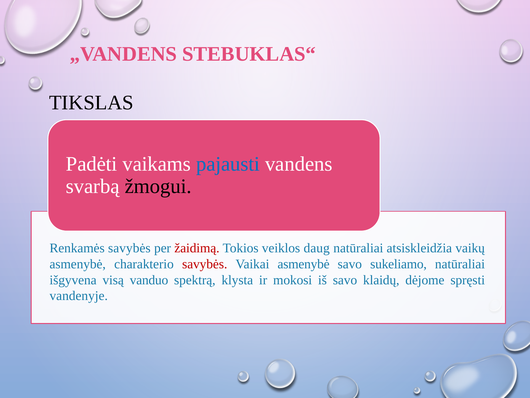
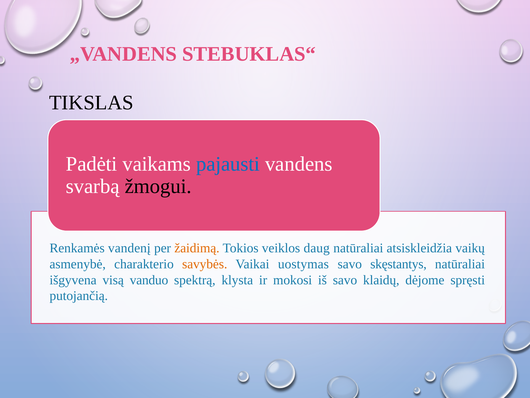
Renkamės savybės: savybės -> vandenį
žaidimą colour: red -> orange
savybės at (205, 264) colour: red -> orange
Vaikai asmenybė: asmenybė -> uostymas
sukeliamo: sukeliamo -> skęstantys
vandenyje: vandenyje -> putojančią
